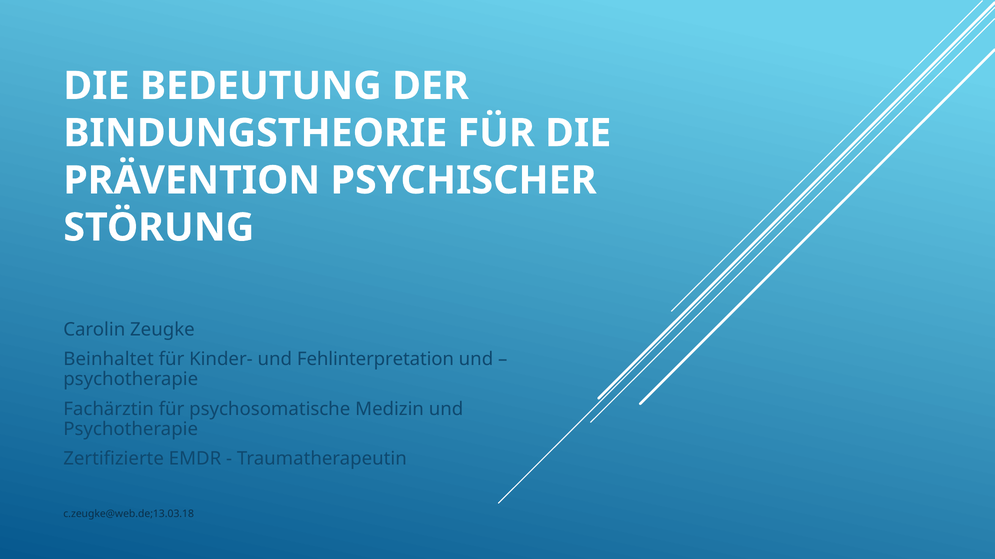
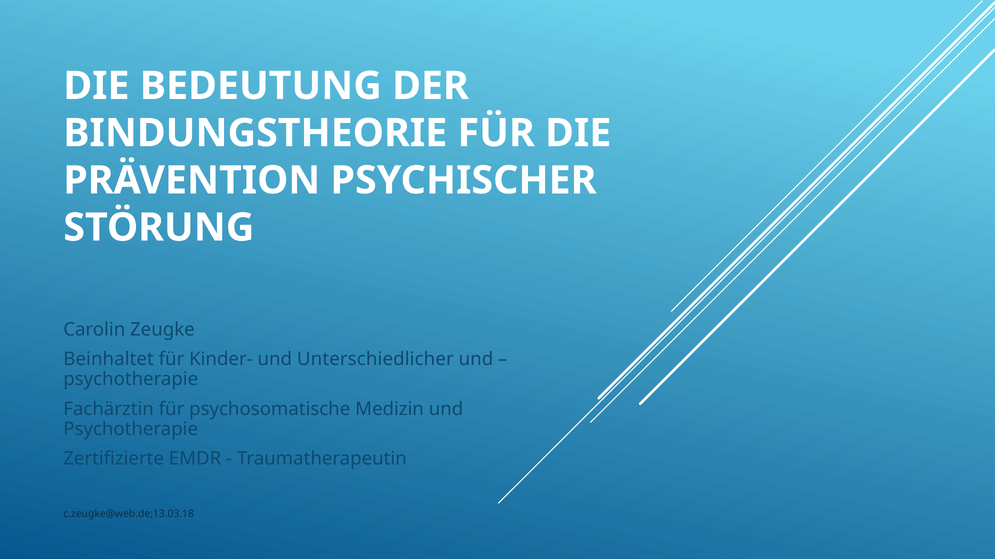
Fehlinterpretation: Fehlinterpretation -> Unterschiedlicher
